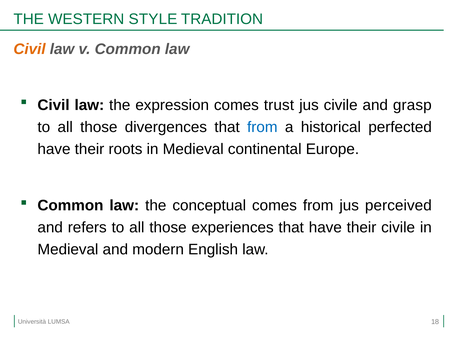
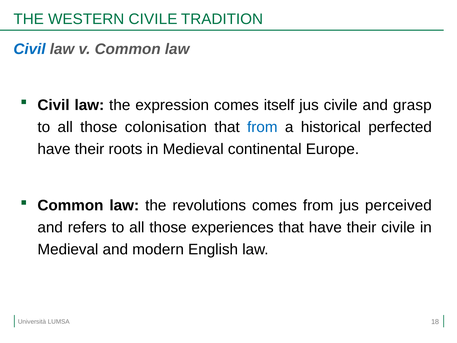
WESTERN STYLE: STYLE -> CIVILE
Civil at (30, 49) colour: orange -> blue
trust: trust -> itself
divergences: divergences -> colonisation
conceptual: conceptual -> revolutions
